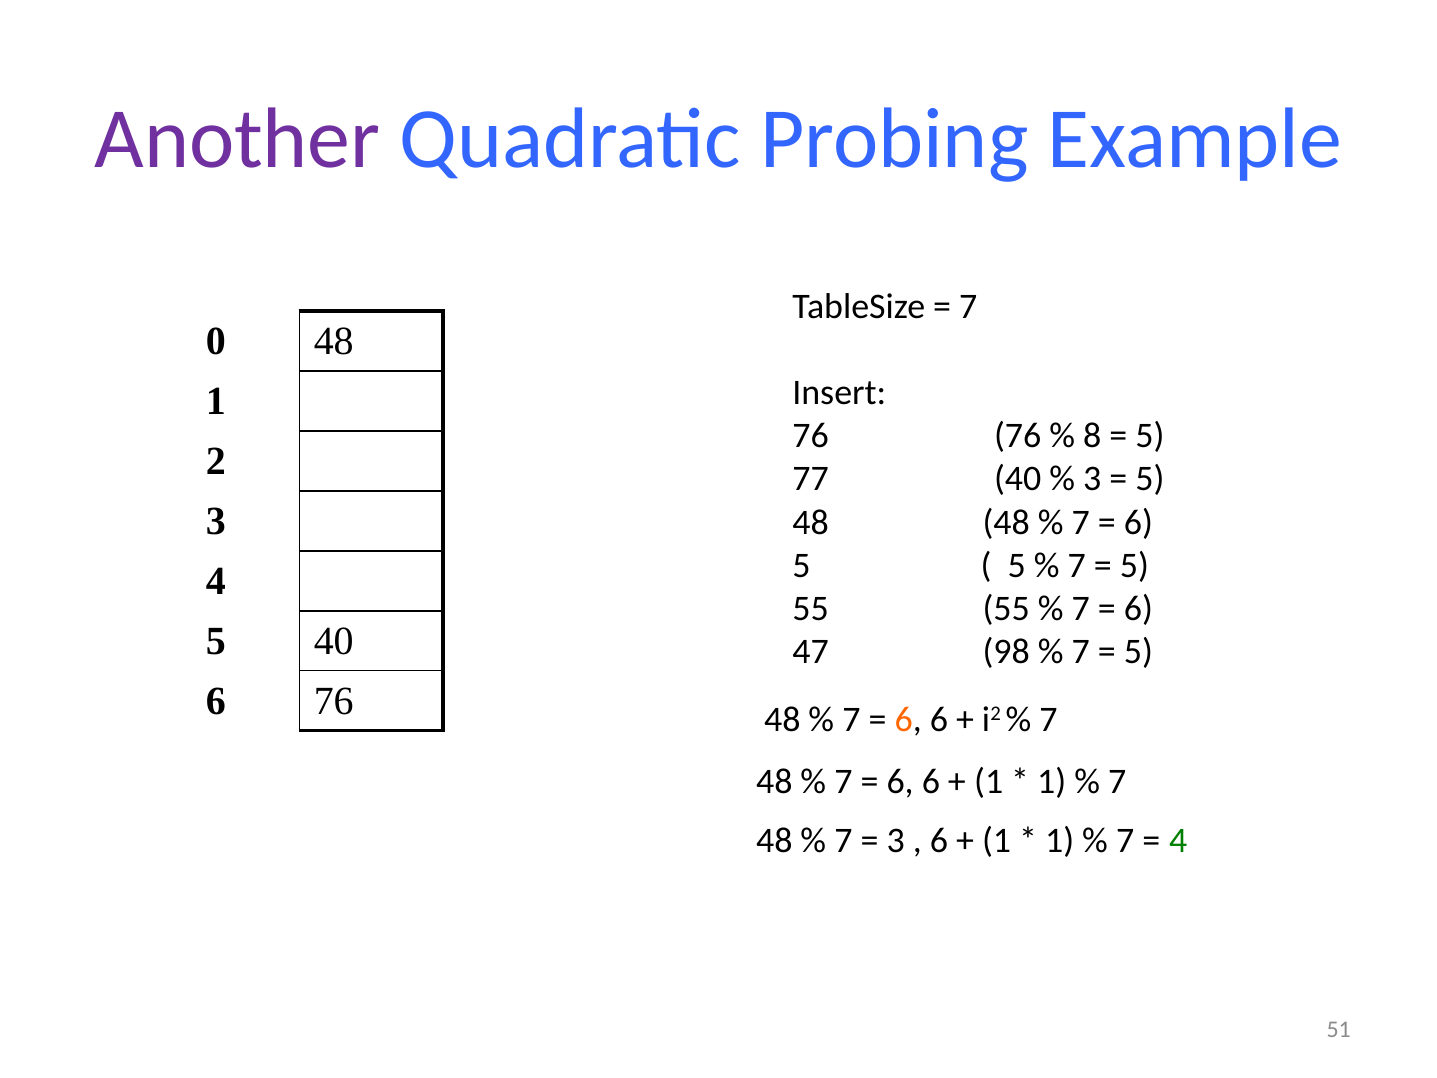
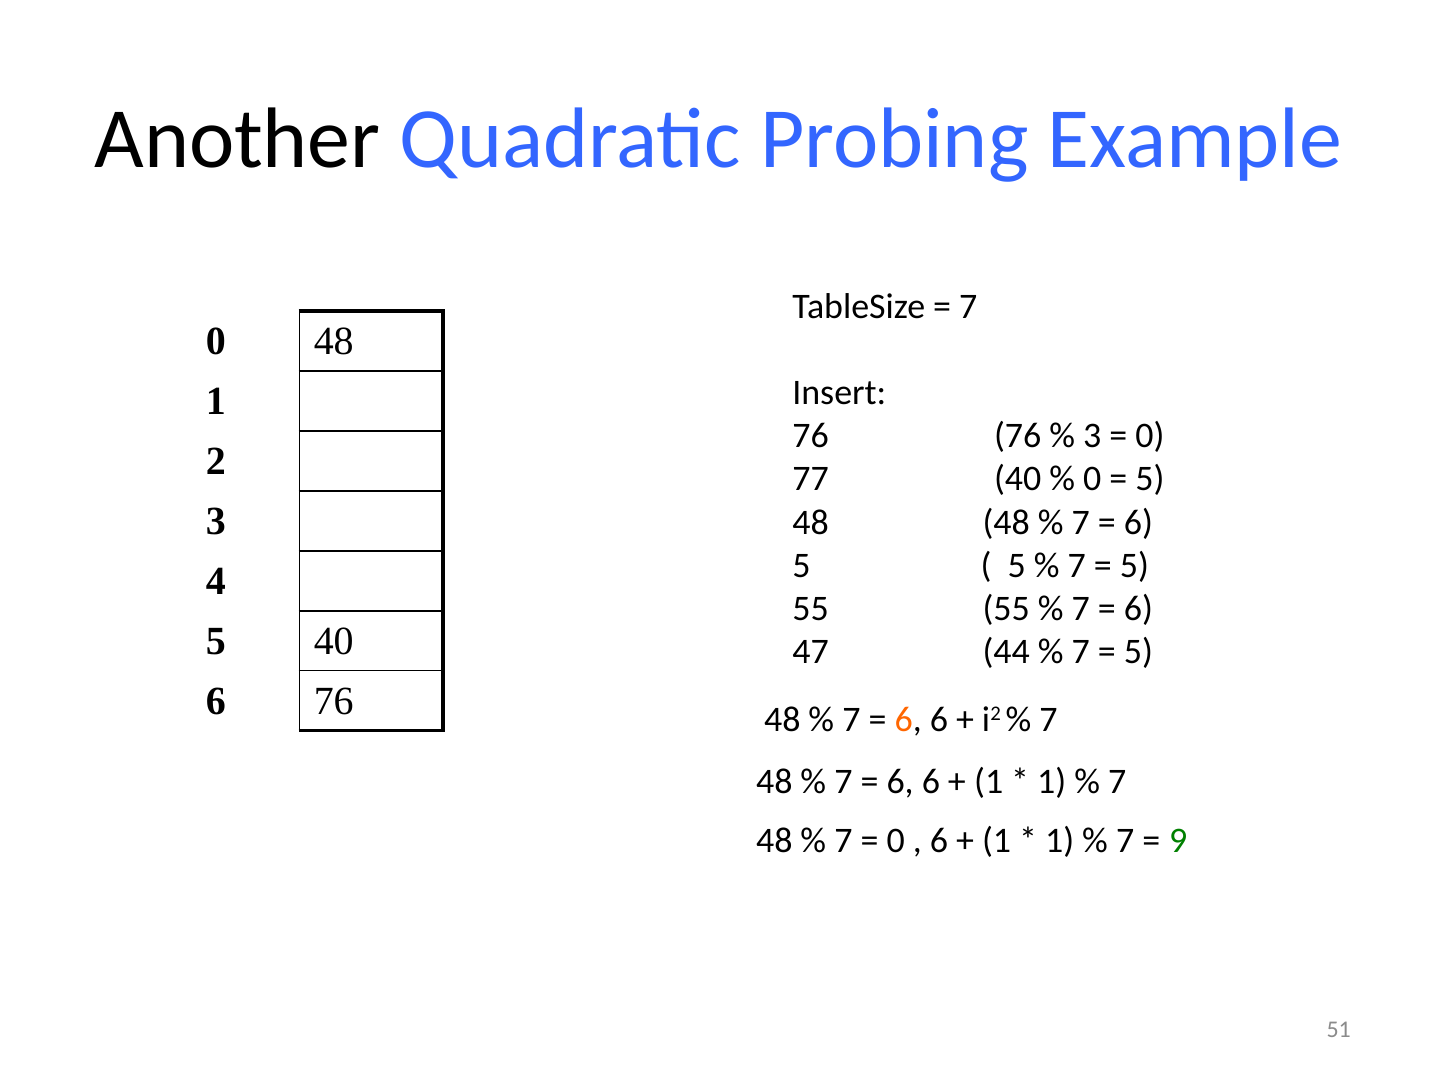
Another colour: purple -> black
8 at (1092, 436): 8 -> 3
5 at (1150, 436): 5 -> 0
3 at (1092, 479): 3 -> 0
98: 98 -> 44
3 at (896, 840): 3 -> 0
4 at (1178, 840): 4 -> 9
